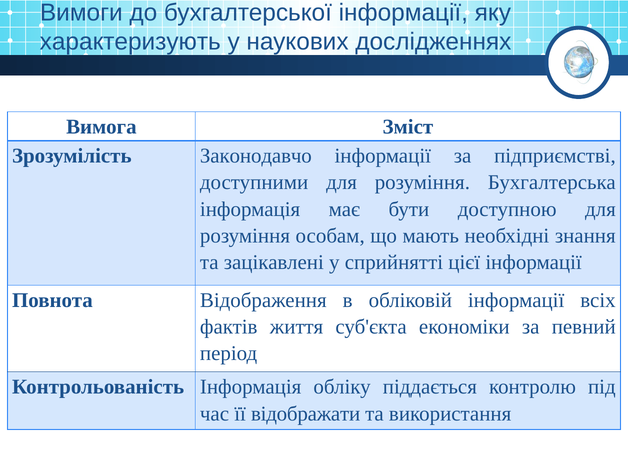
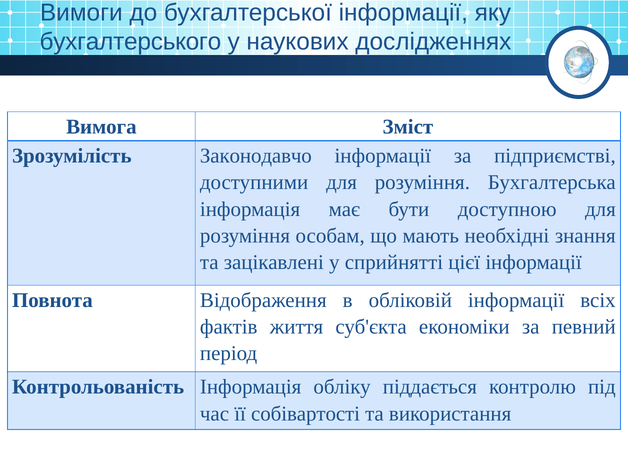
характеризують: характеризують -> бухгалтерського
відображати: відображати -> собівартості
